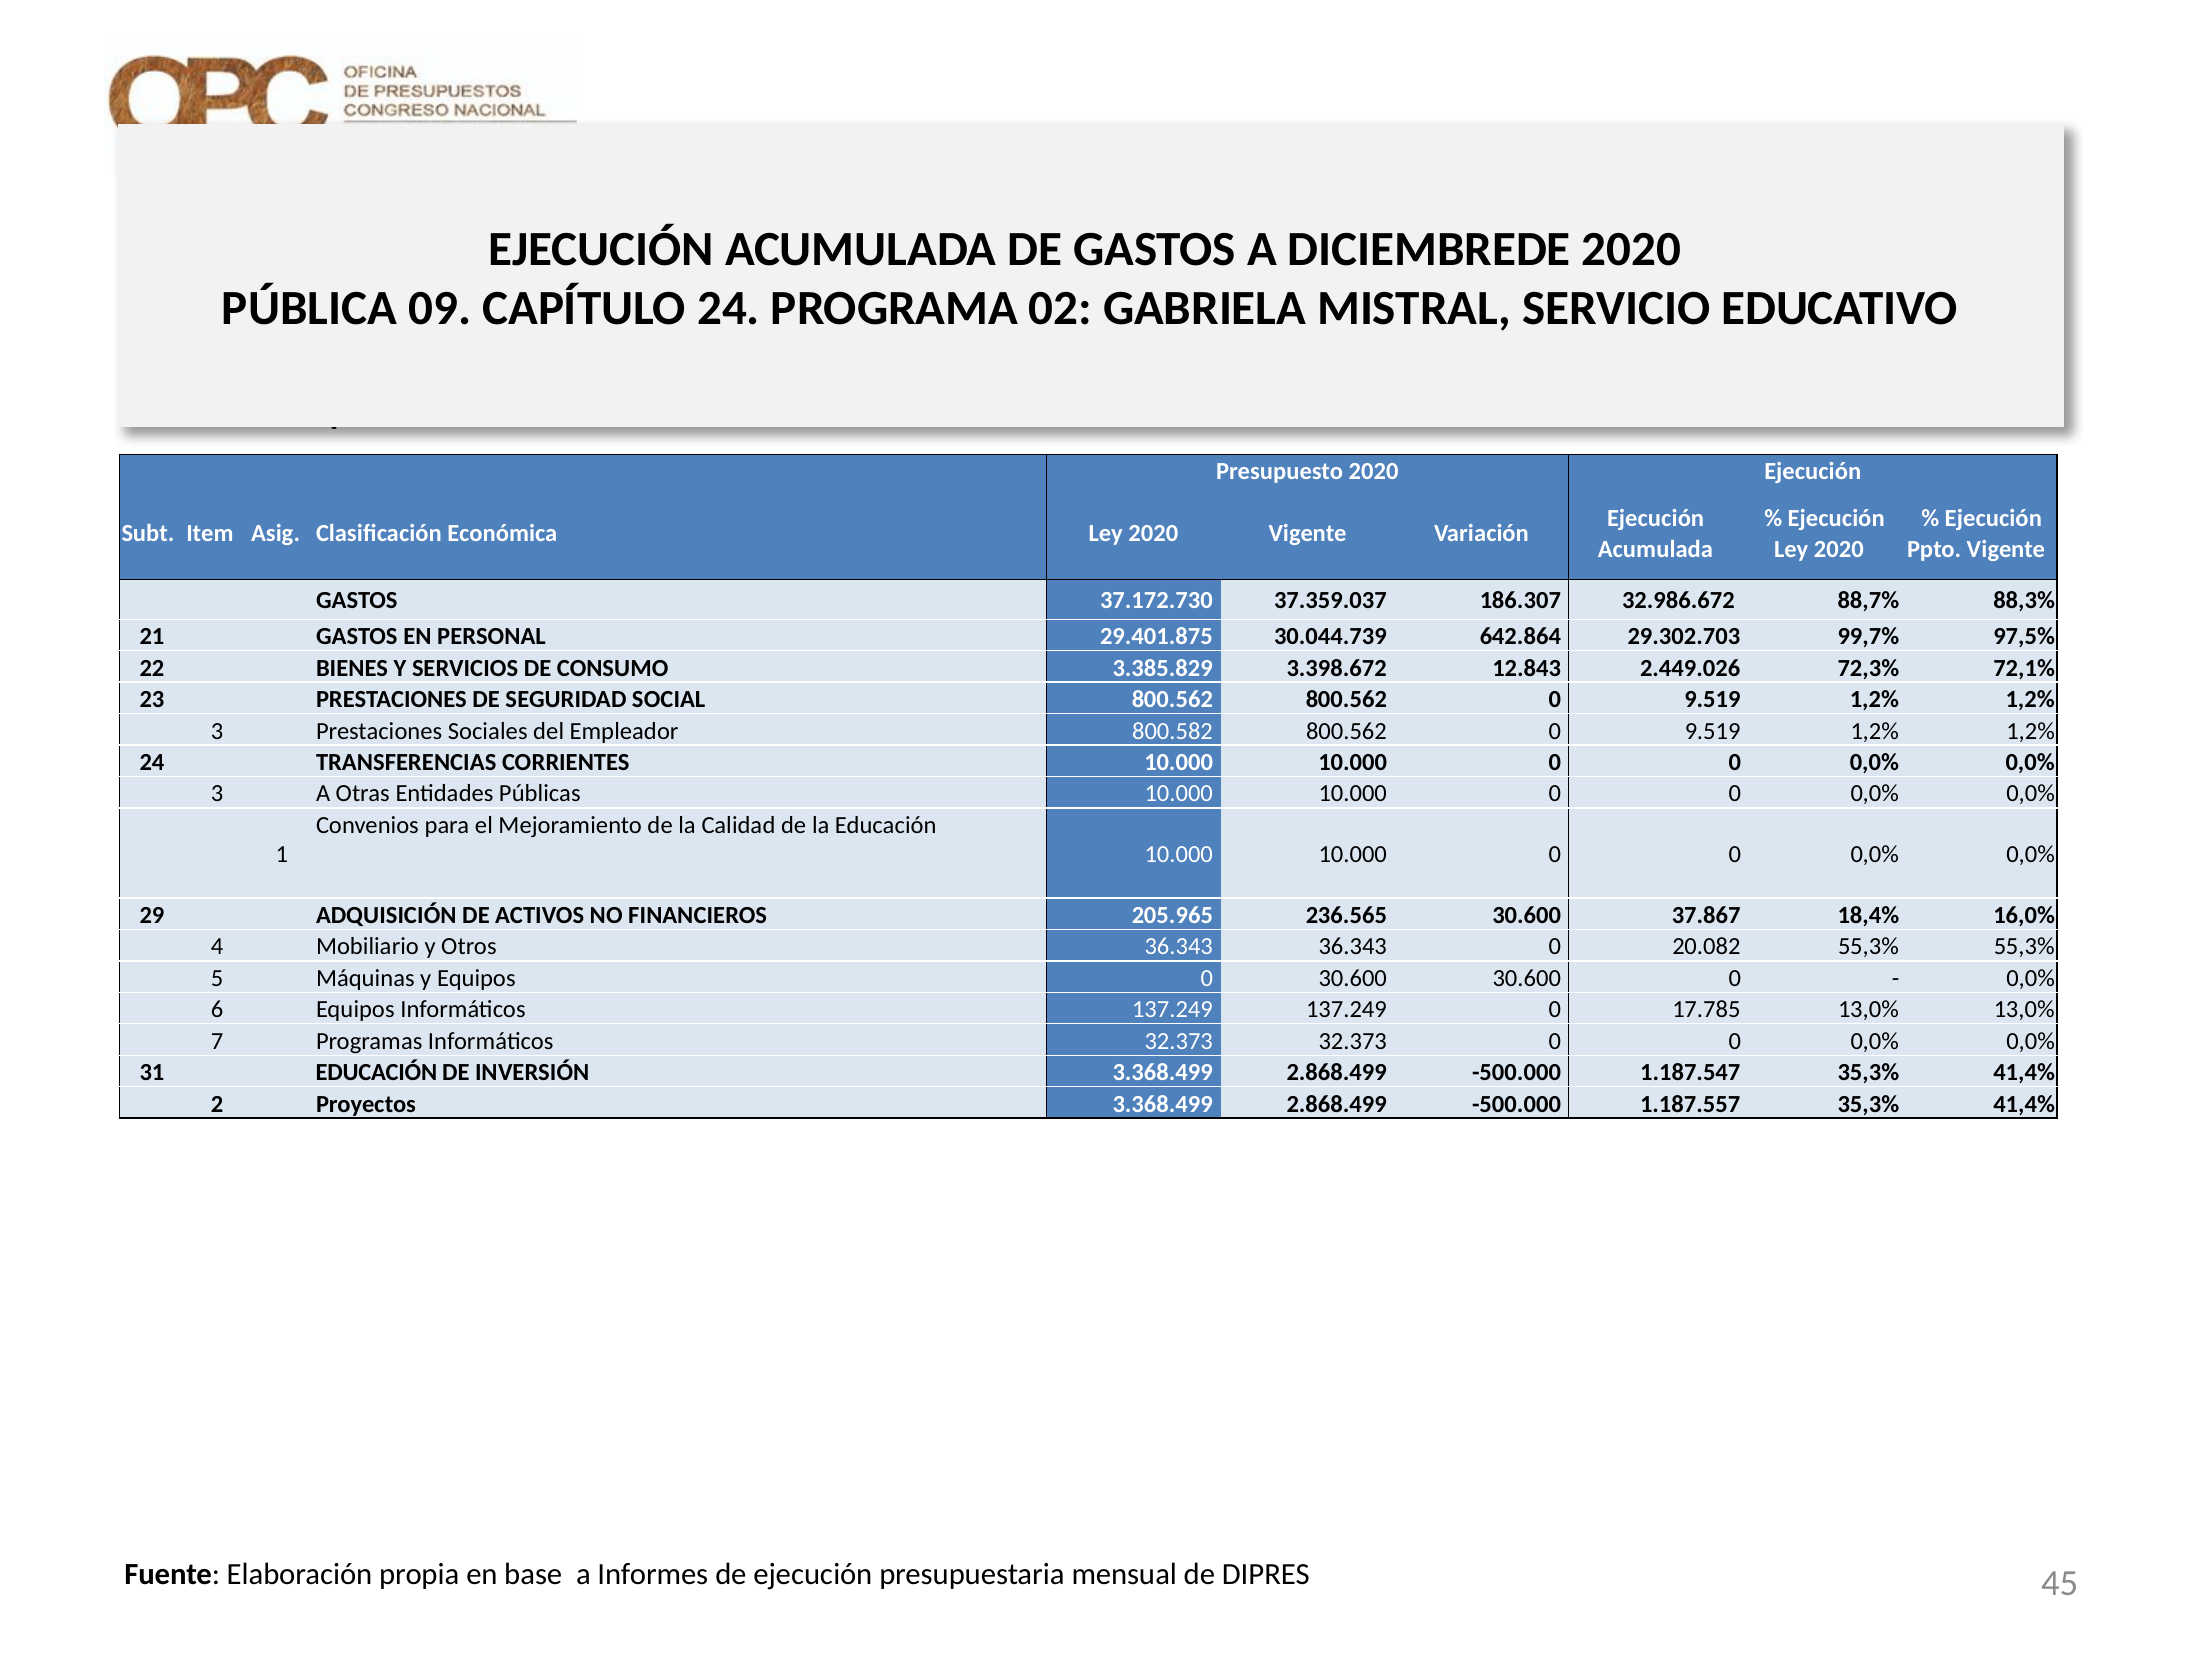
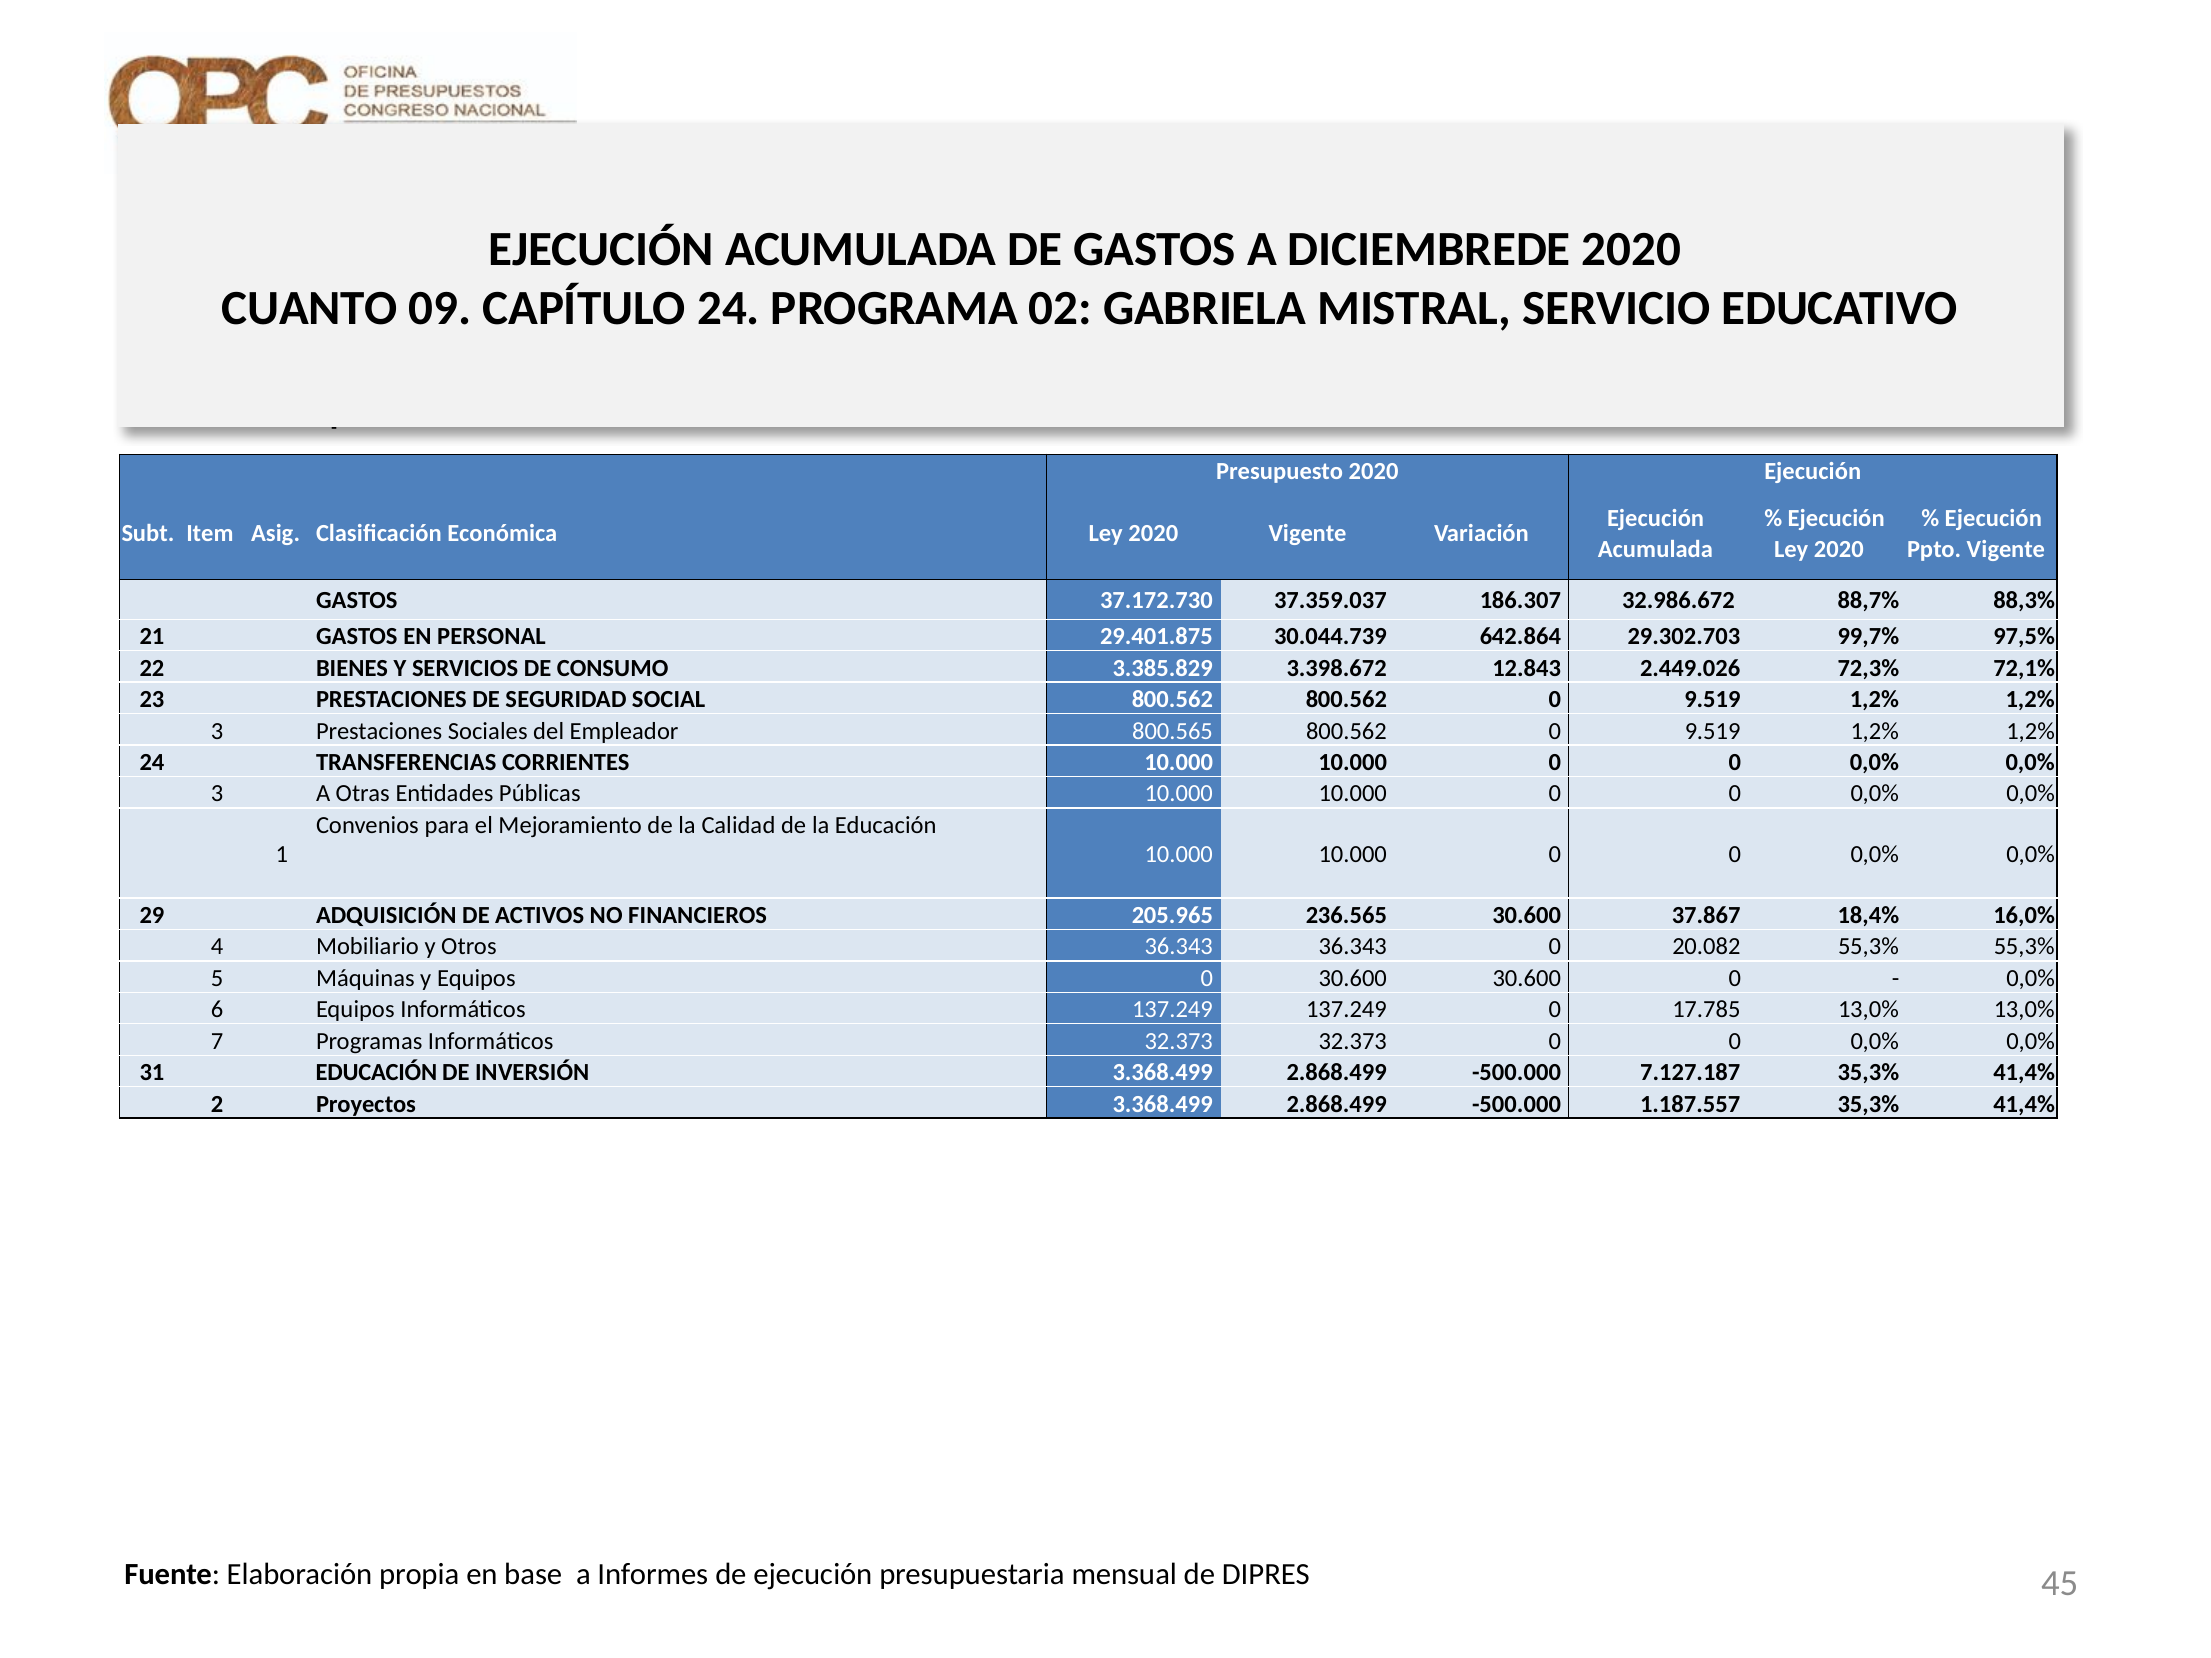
PÚBLICA: PÚBLICA -> CUANTO
800.582: 800.582 -> 800.565
1.187.547: 1.187.547 -> 7.127.187
